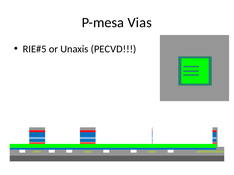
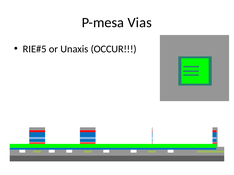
PECVD: PECVD -> OCCUR
